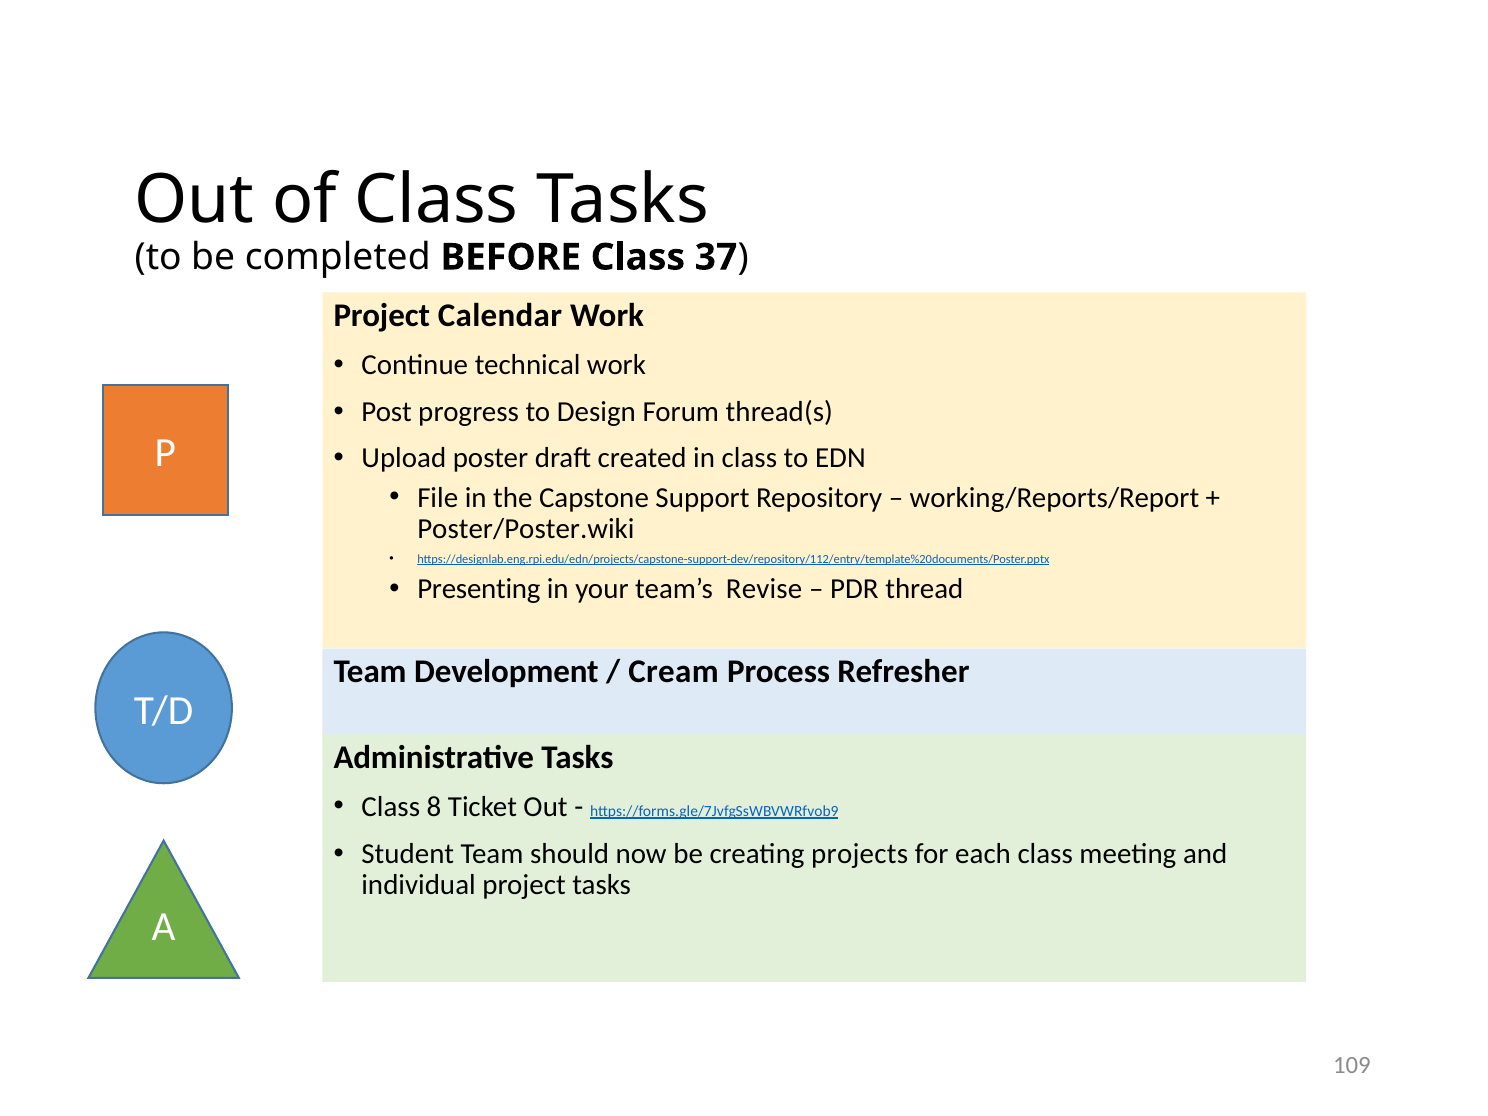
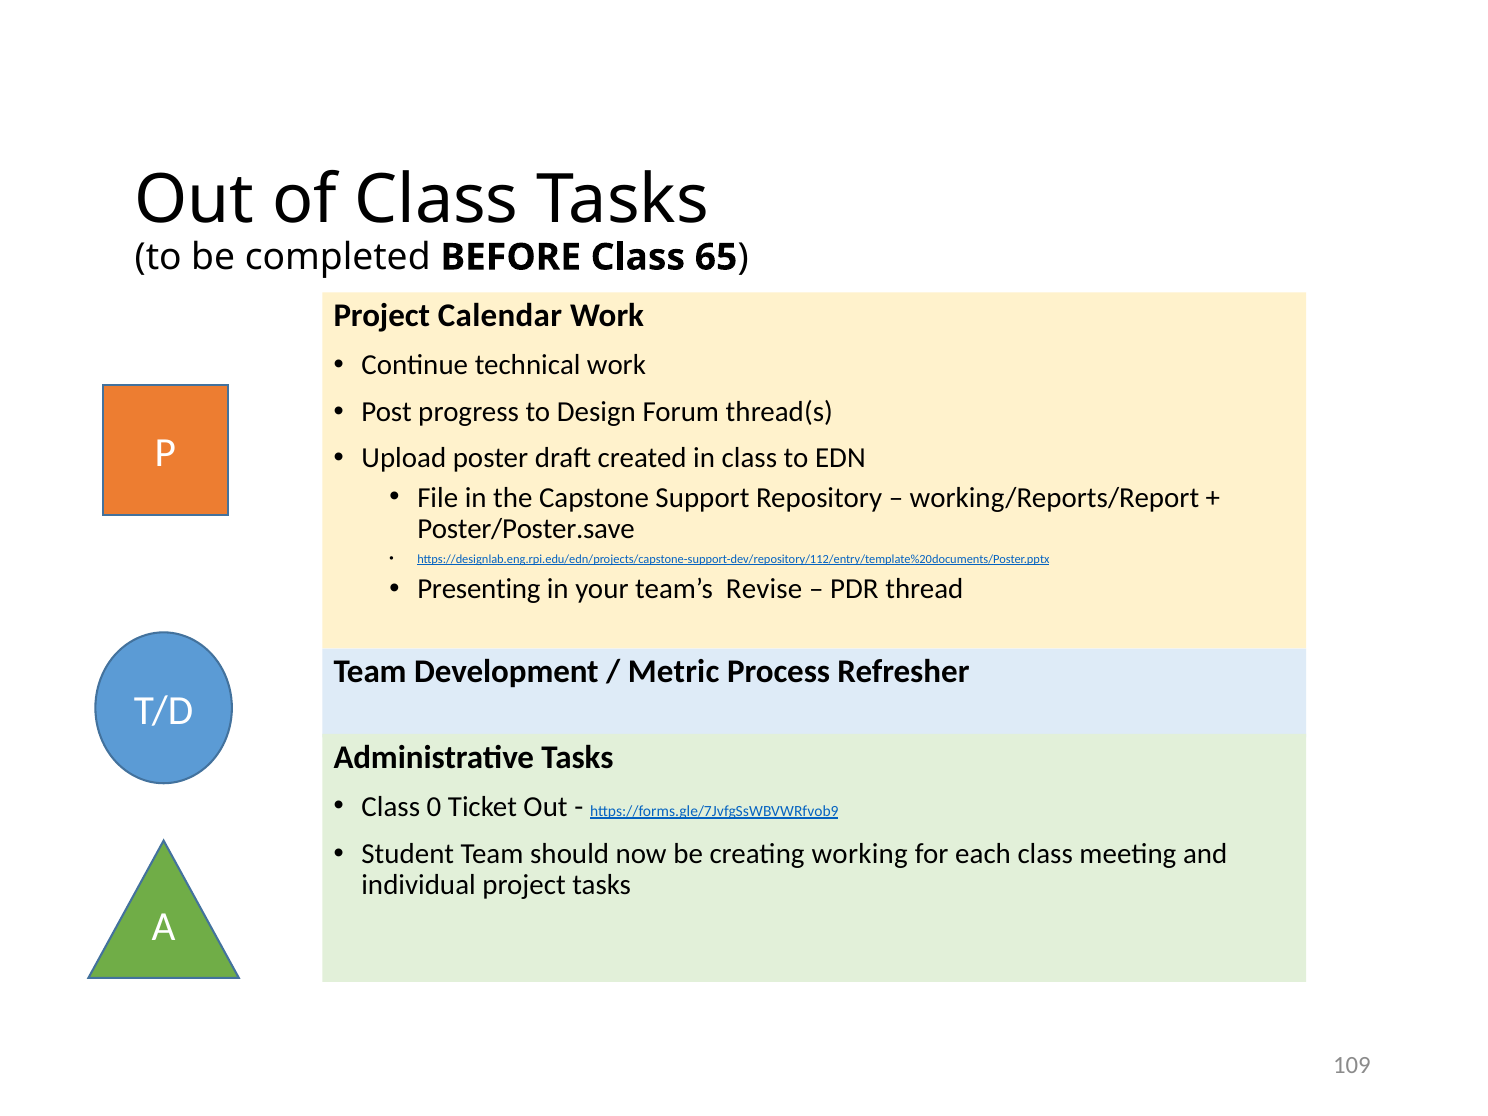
37: 37 -> 65
Poster/Poster.wiki: Poster/Poster.wiki -> Poster/Poster.save
Cream: Cream -> Metric
8: 8 -> 0
projects: projects -> working
